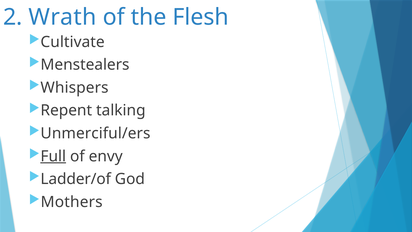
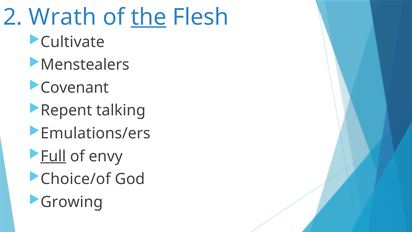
the underline: none -> present
Whispers: Whispers -> Covenant
Unmerciful/ers: Unmerciful/ers -> Emulations/ers
Ladder/of: Ladder/of -> Choice/of
Mothers: Mothers -> Growing
